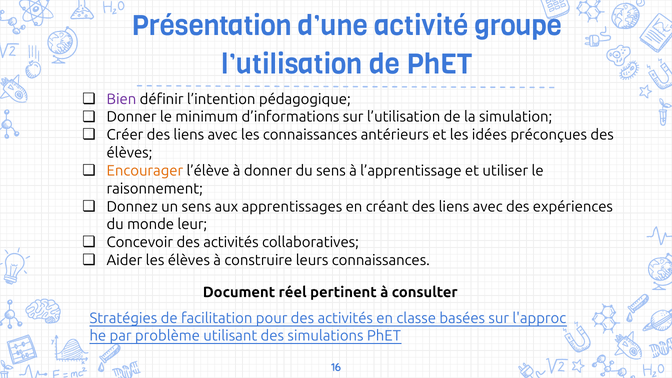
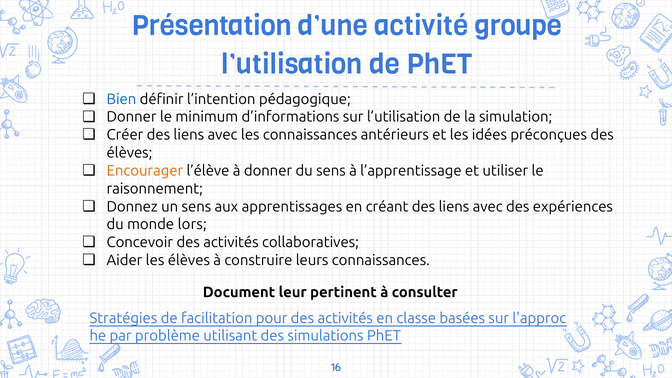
Bien colour: purple -> blue
leur: leur -> lors
réel: réel -> leur
